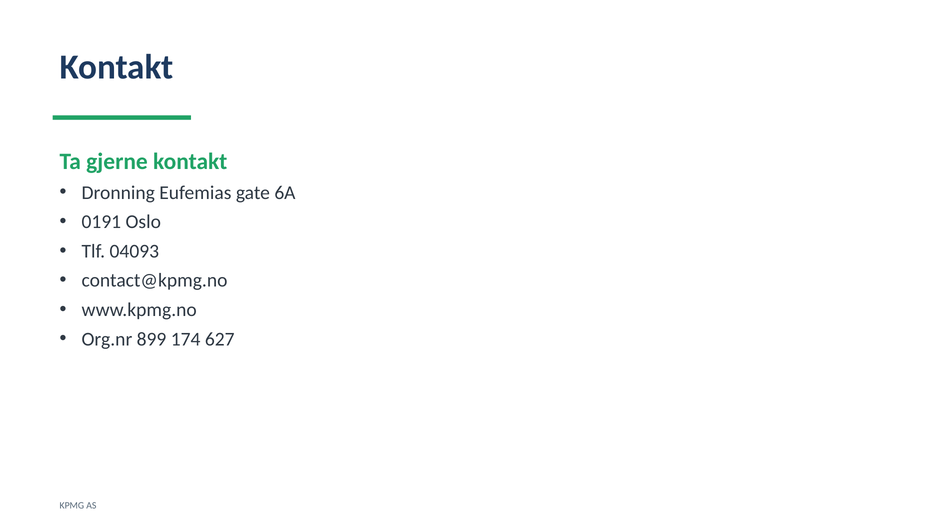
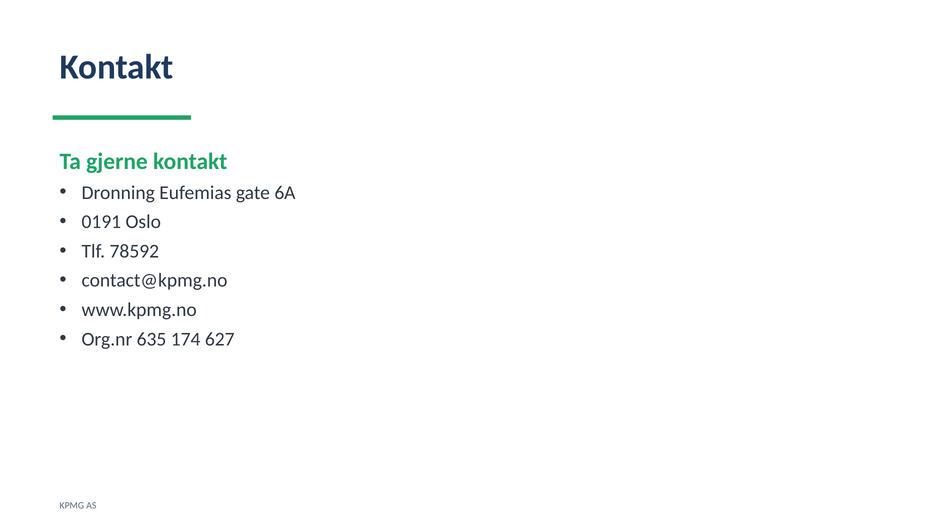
04093: 04093 -> 78592
899: 899 -> 635
